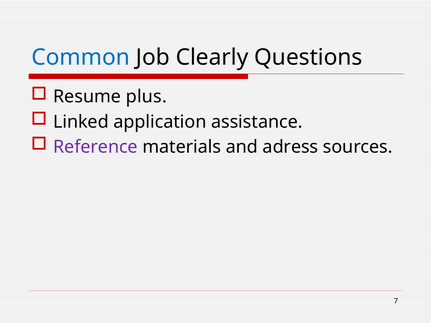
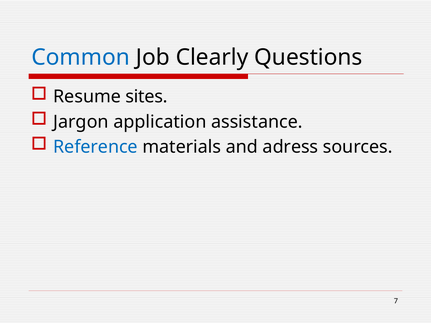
plus: plus -> sites
Linked: Linked -> Jargon
Reference colour: purple -> blue
